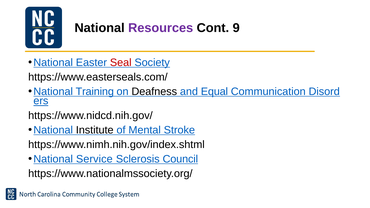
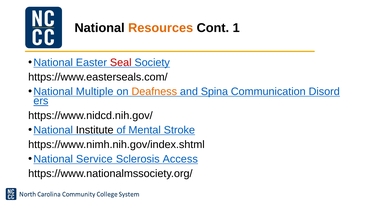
Resources colour: purple -> orange
9: 9 -> 1
Training: Training -> Multiple
Deafness colour: black -> orange
Equal: Equal -> Spina
Council: Council -> Access
